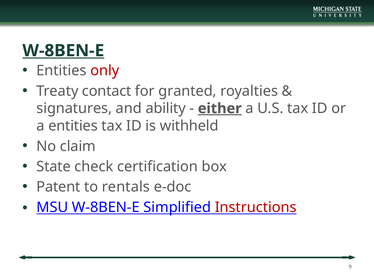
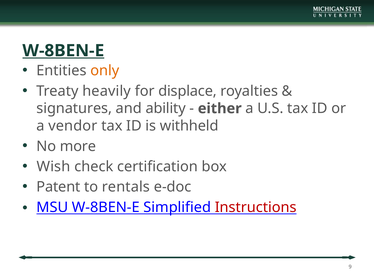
only colour: red -> orange
contact: contact -> heavily
granted: granted -> displace
either underline: present -> none
a entities: entities -> vendor
claim: claim -> more
State: State -> Wish
